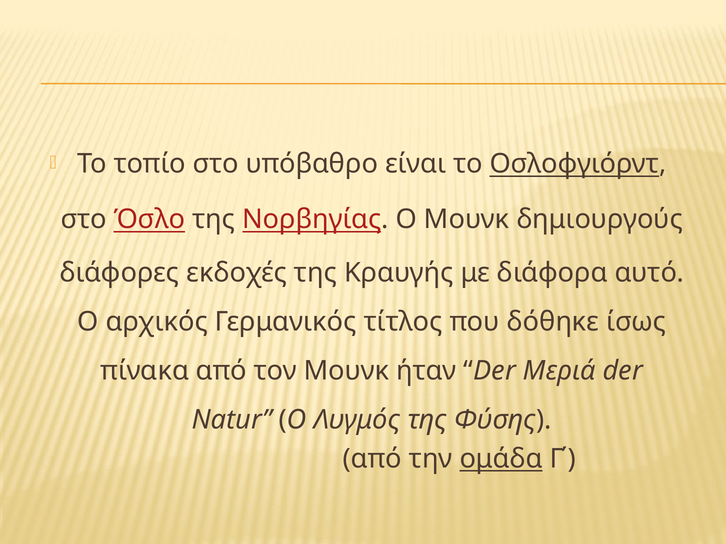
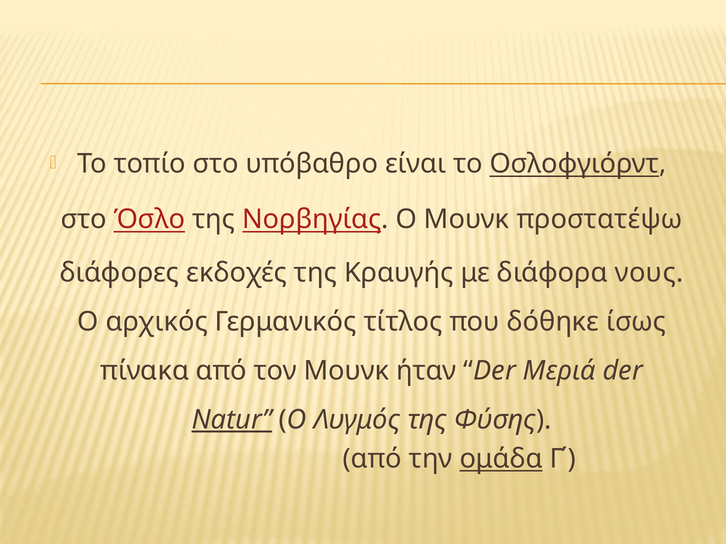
δημιουργούς: δημιουργούς -> προστατέψω
αυτό: αυτό -> νους
Natur underline: none -> present
